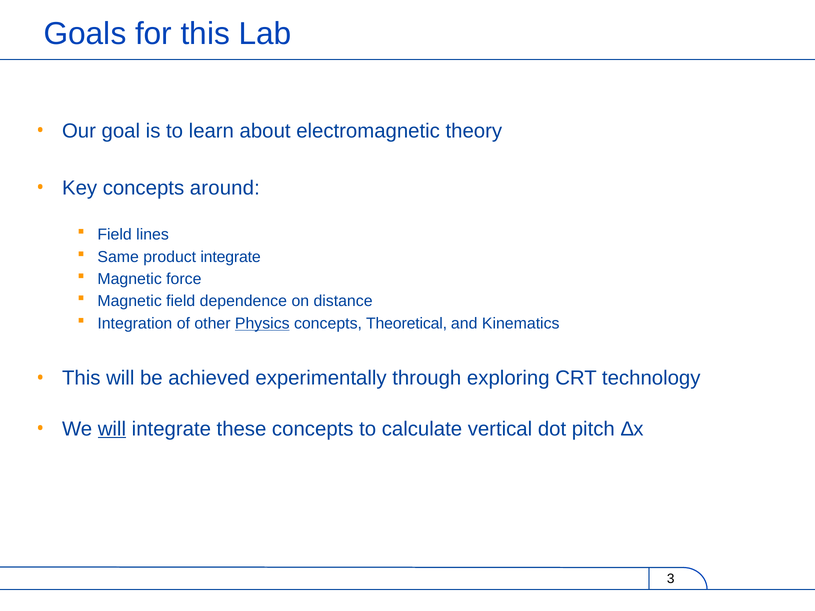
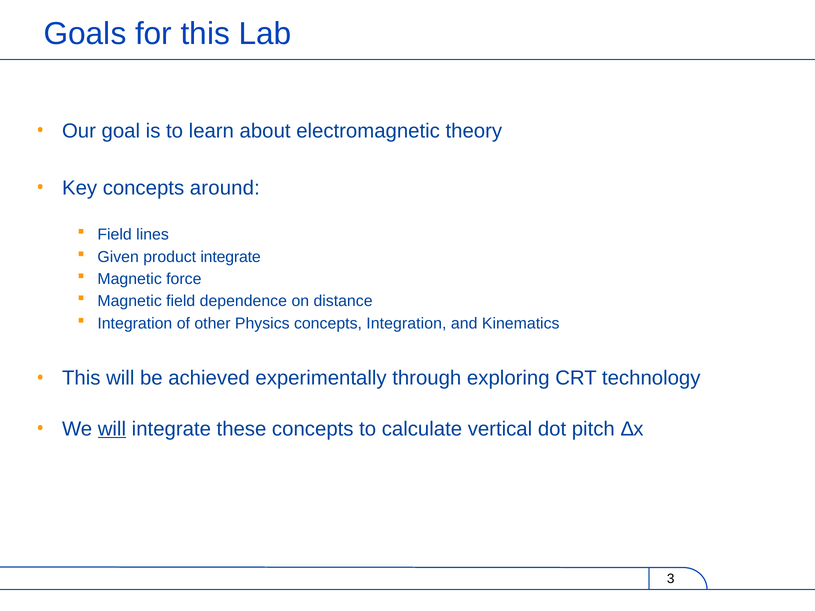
Same: Same -> Given
Physics underline: present -> none
concepts Theoretical: Theoretical -> Integration
